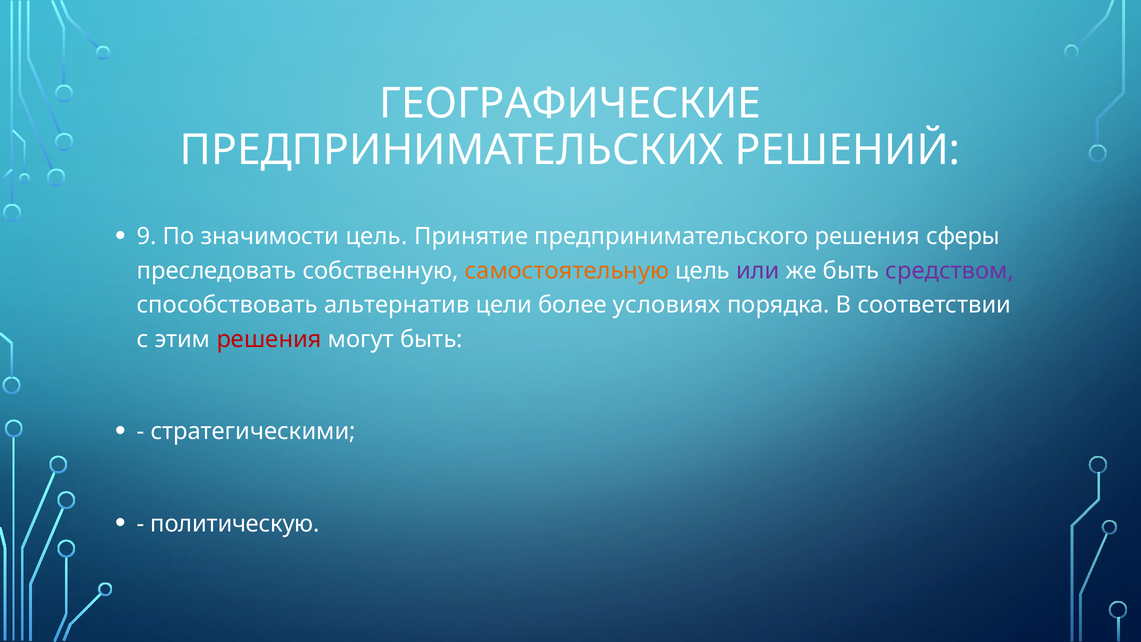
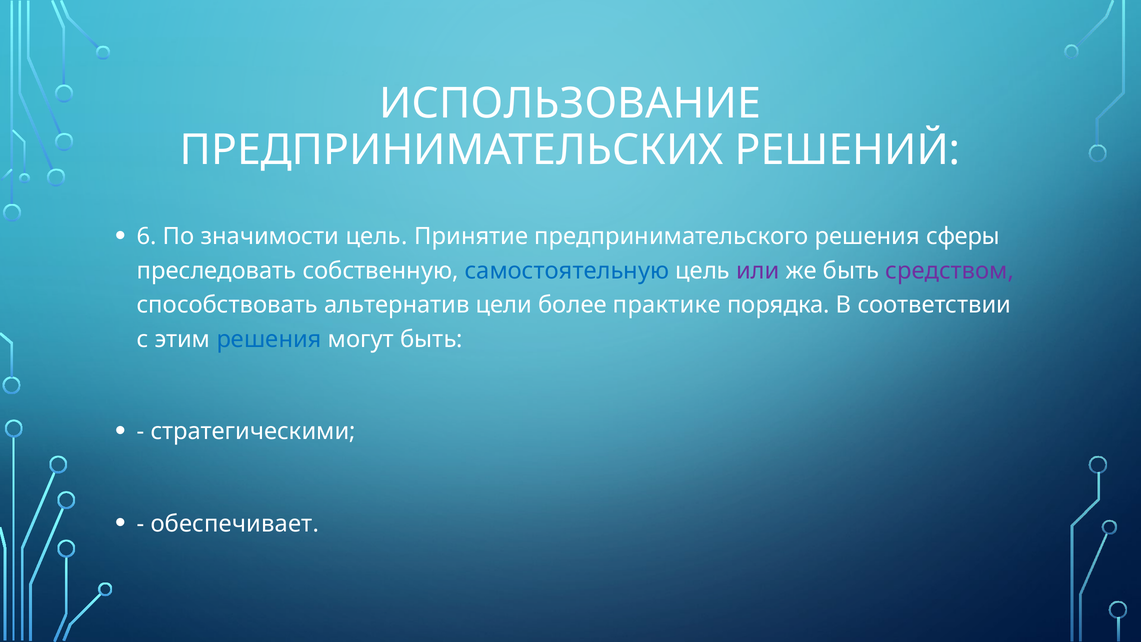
ГЕОГРАФИЧЕСКИЕ: ГЕОГРАФИЧЕСКИЕ -> ИСПОЛЬЗОВАНИЕ
9: 9 -> 6
самостоятельную colour: orange -> blue
условиях: условиях -> практике
решения at (269, 339) colour: red -> blue
политическую: политическую -> обеспечивает
